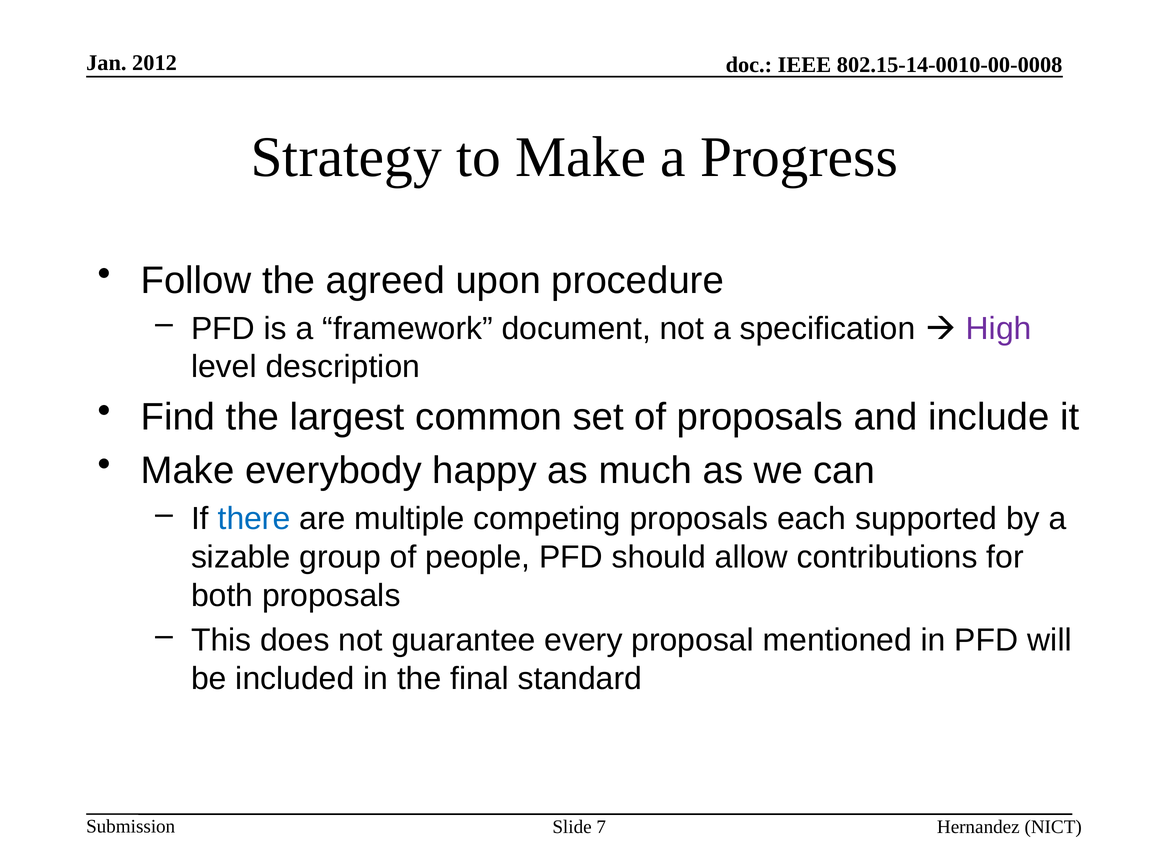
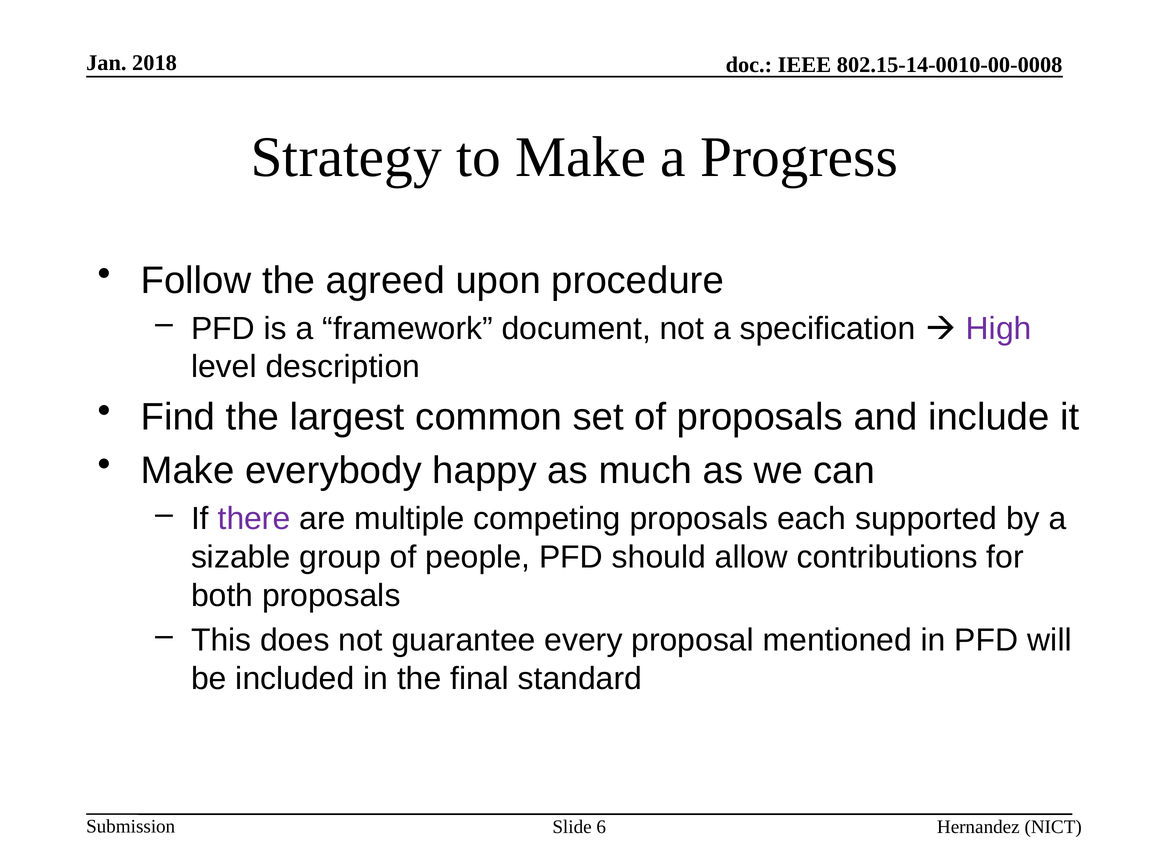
2012: 2012 -> 2018
there colour: blue -> purple
7: 7 -> 6
